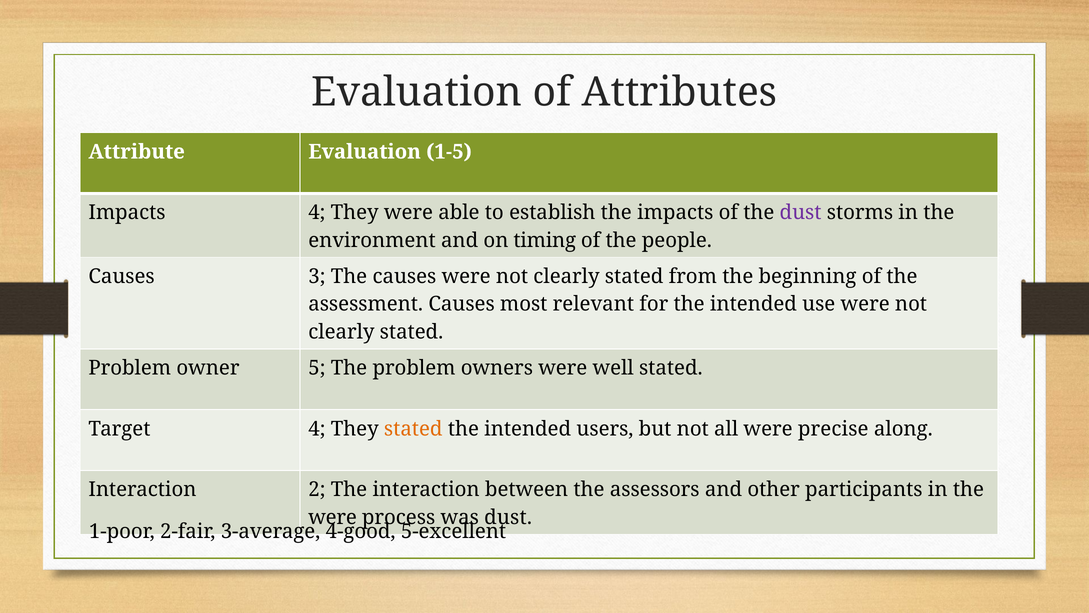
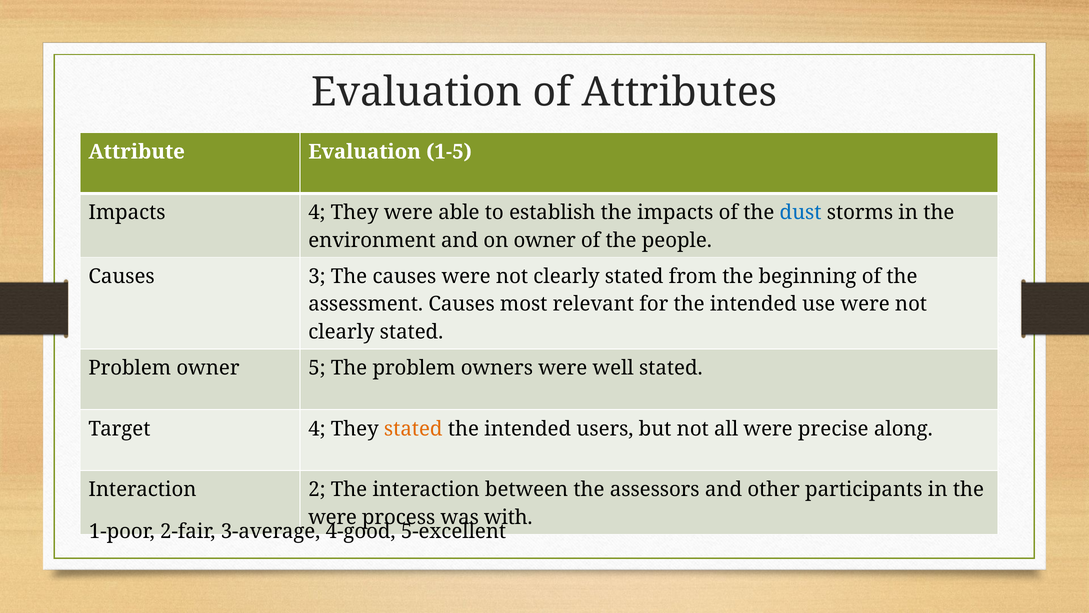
dust at (801, 212) colour: purple -> blue
on timing: timing -> owner
was dust: dust -> with
